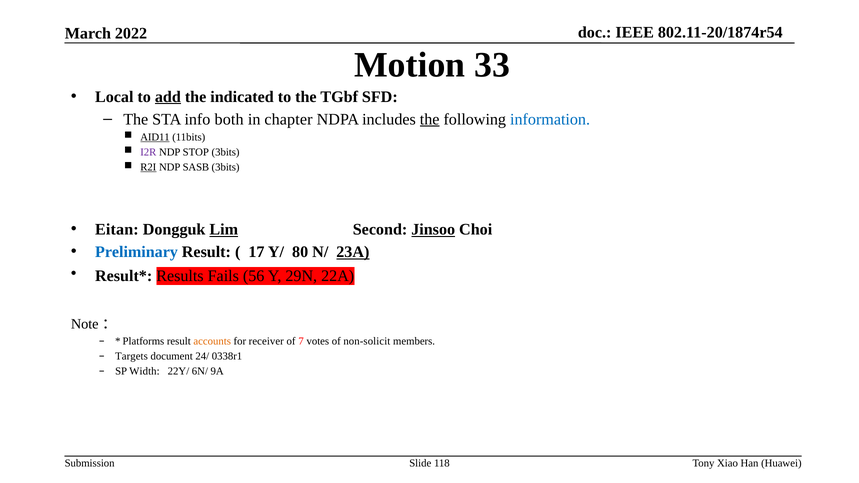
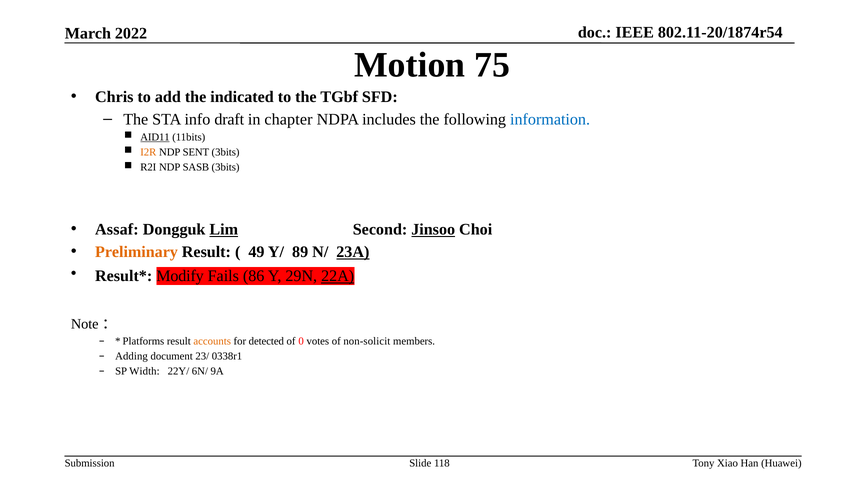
33: 33 -> 75
Local: Local -> Chris
add underline: present -> none
both: both -> draft
the at (430, 119) underline: present -> none
I2R colour: purple -> orange
STOP: STOP -> SENT
R2I underline: present -> none
Eitan: Eitan -> Assaf
Preliminary colour: blue -> orange
17: 17 -> 49
80: 80 -> 89
Results: Results -> Modify
56: 56 -> 86
22A underline: none -> present
receiver: receiver -> detected
7: 7 -> 0
Targets: Targets -> Adding
24/: 24/ -> 23/
